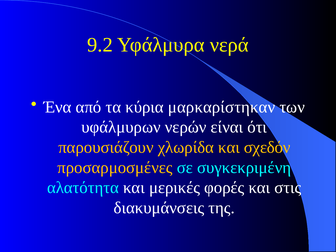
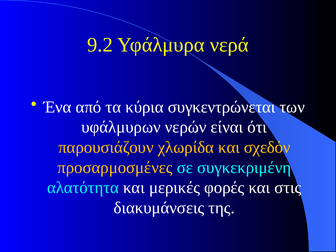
μαρκαρίστηκαν: μαρκαρίστηκαν -> συγκεντρώνεται
